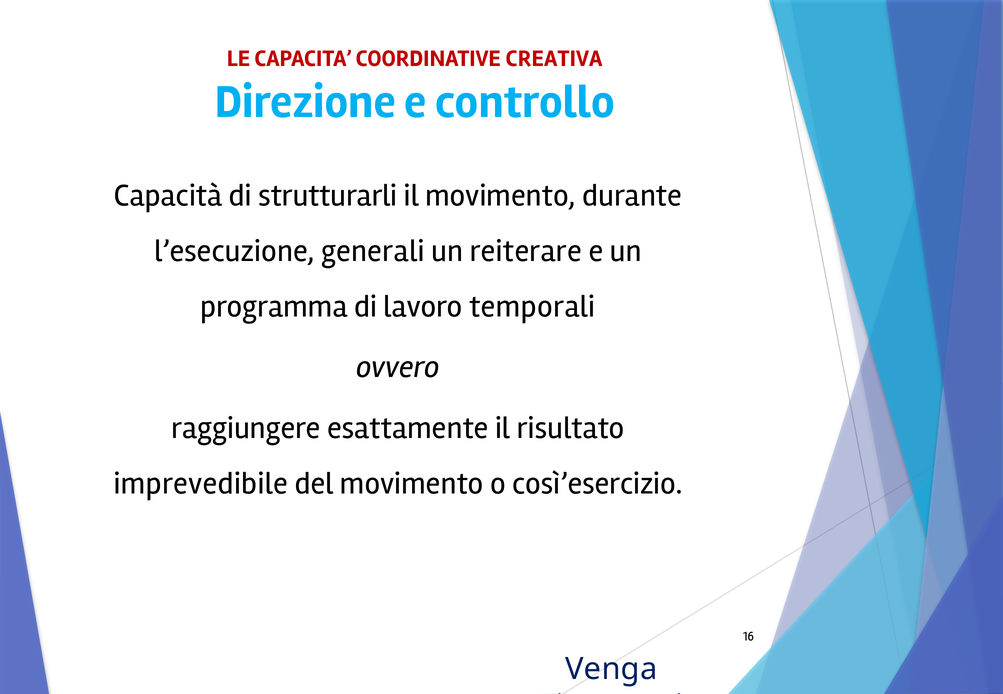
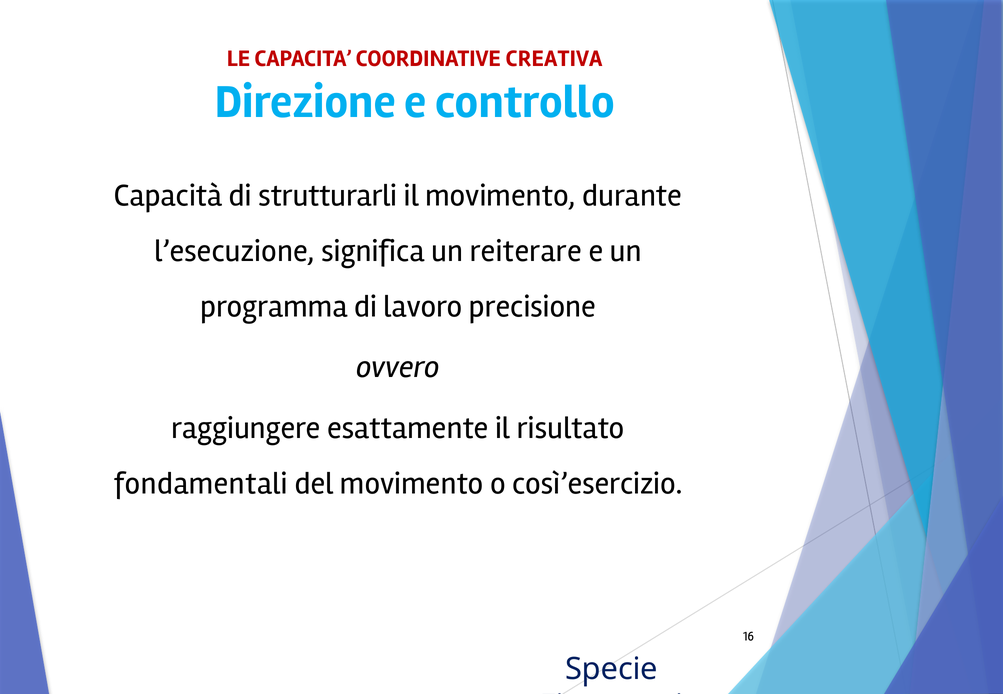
generali: generali -> significa
temporali: temporali -> precisione
imprevedibile: imprevedibile -> fondamentali
Venga: Venga -> Specie
